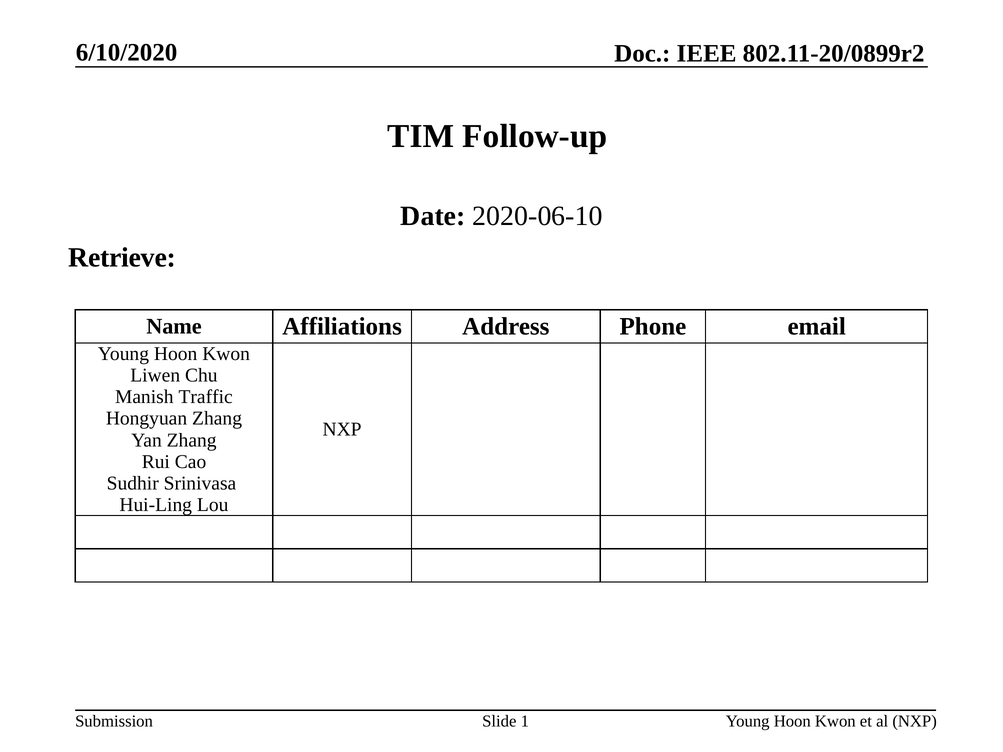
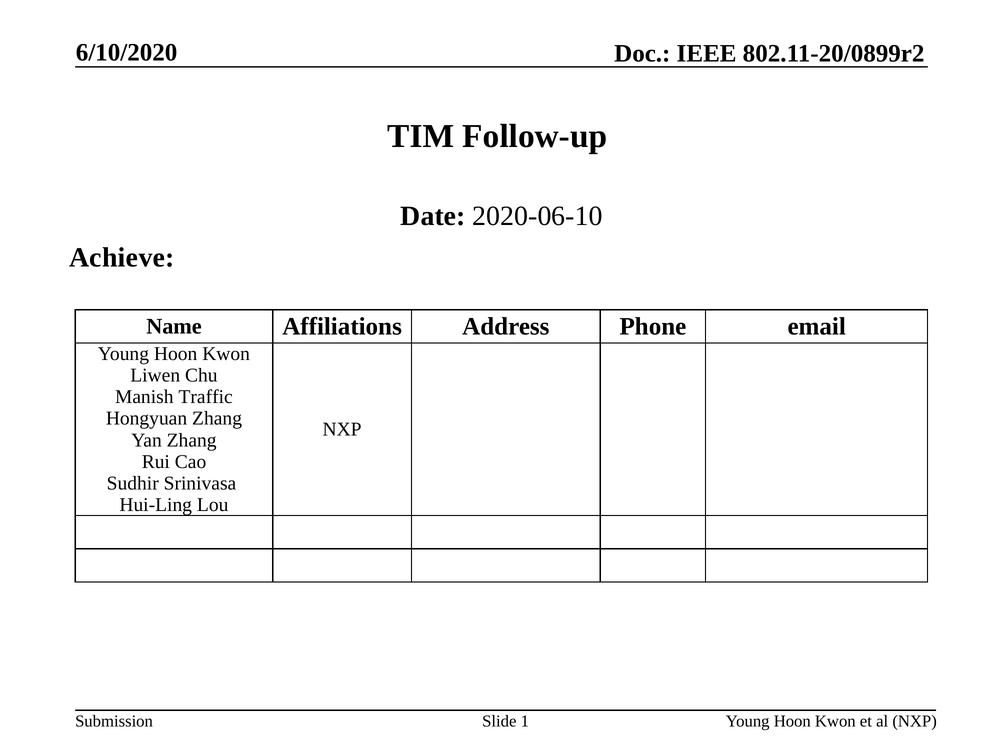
Retrieve: Retrieve -> Achieve
